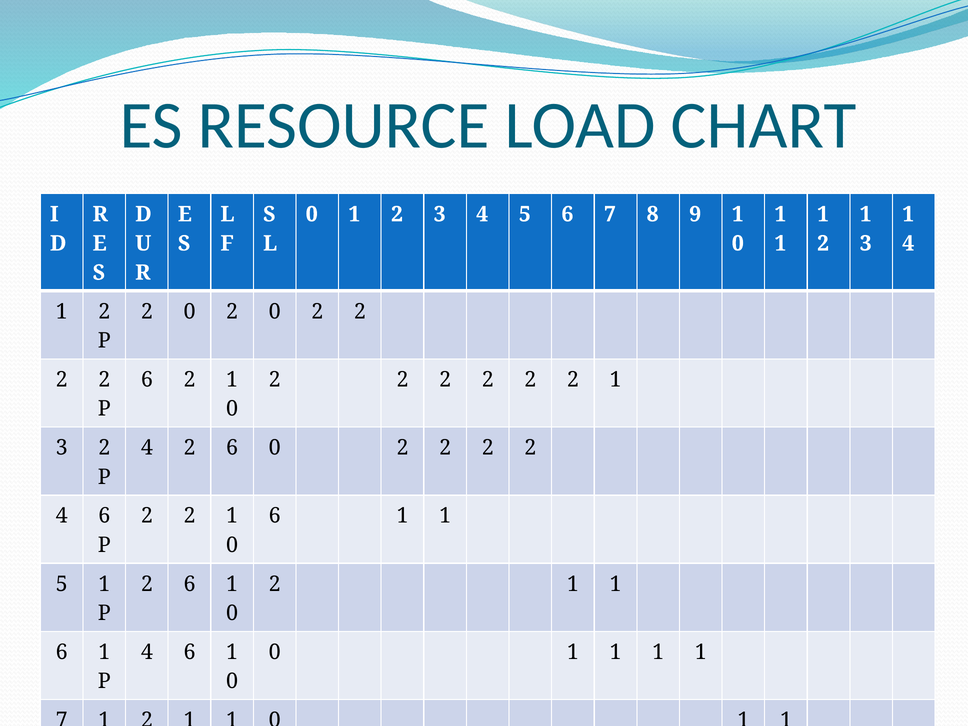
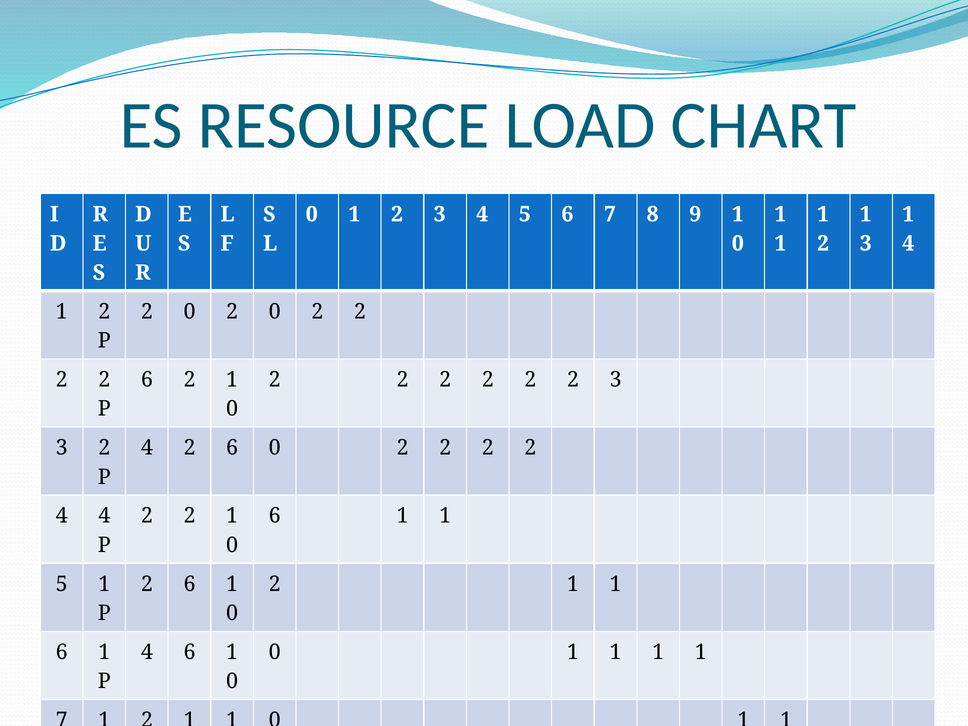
2 2 2 1: 1 -> 3
6 at (104, 516): 6 -> 4
